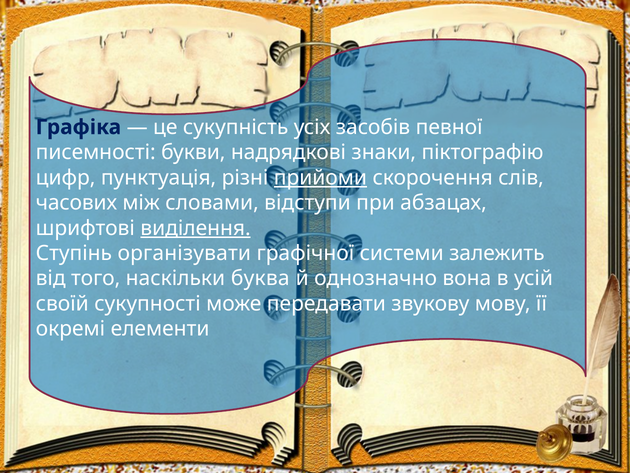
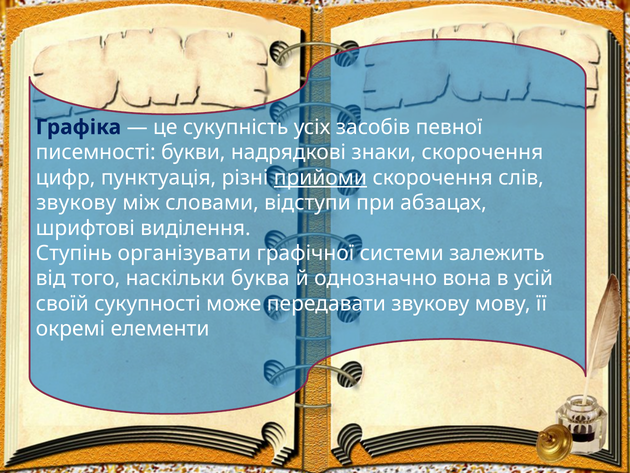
знаки піктографію: піктографію -> скорочення
часових at (76, 203): часових -> звукову
виділення underline: present -> none
